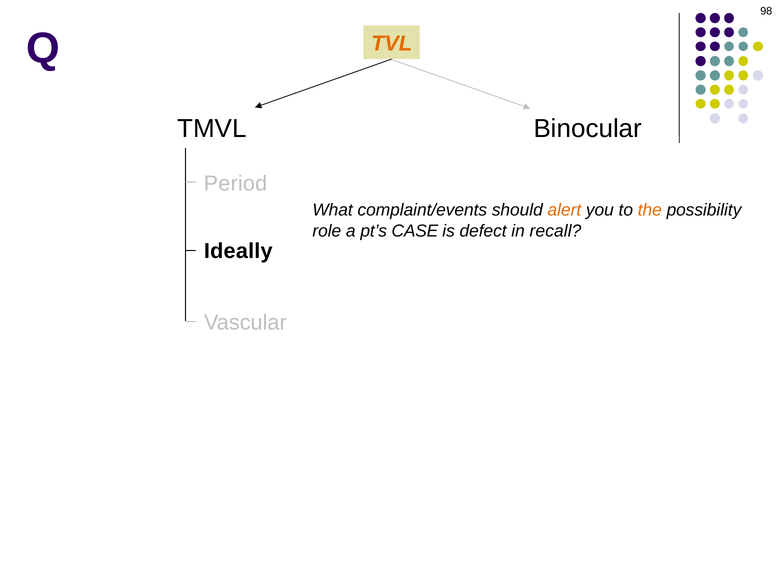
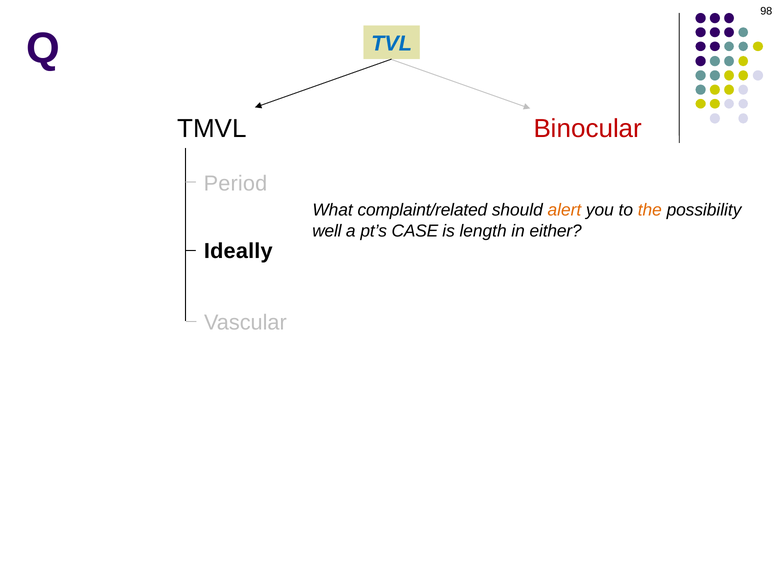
TVL colour: orange -> blue
Binocular colour: black -> red
complaint/events: complaint/events -> complaint/related
role: role -> well
defect: defect -> length
recall: recall -> either
